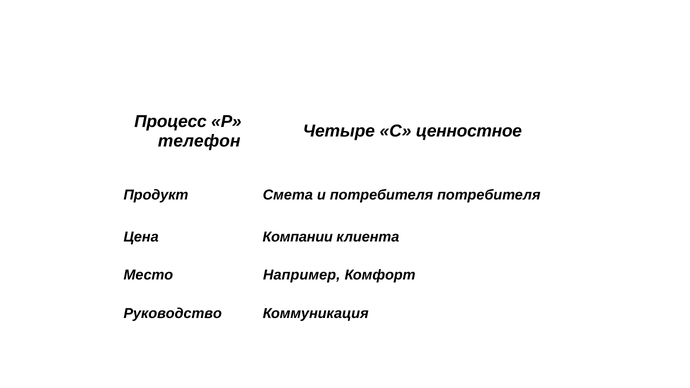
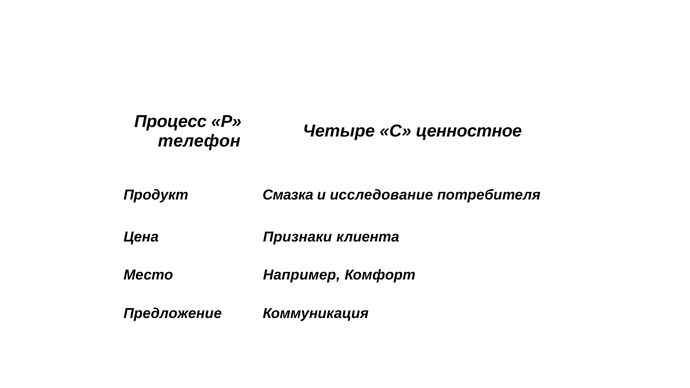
Смета: Смета -> Смазка
и потребителя: потребителя -> исследование
Компании: Компании -> Признаки
Руководство: Руководство -> Предложение
